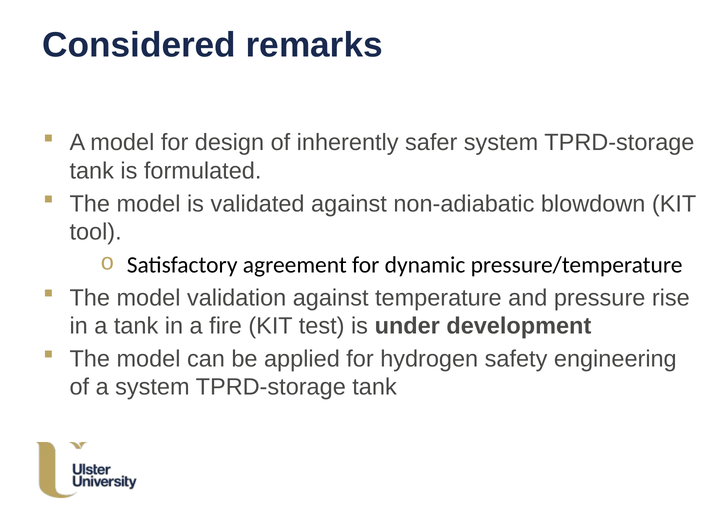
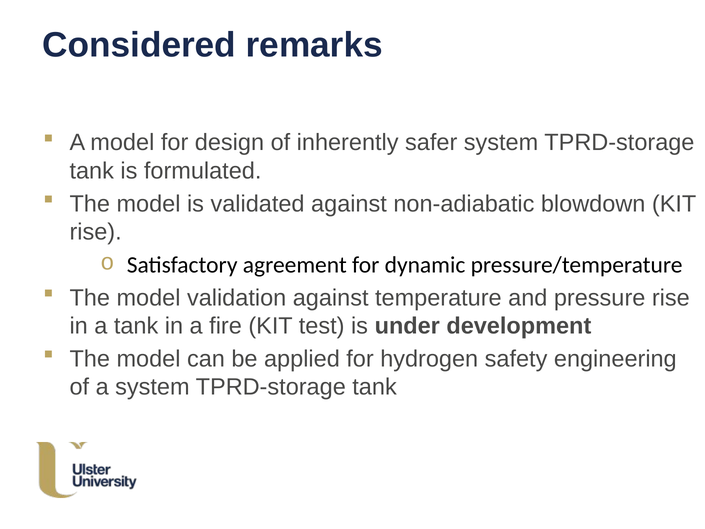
tool at (96, 232): tool -> rise
